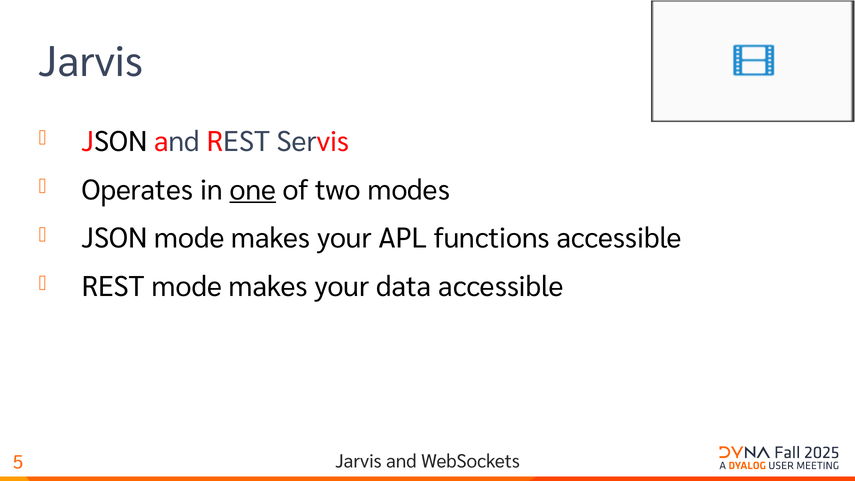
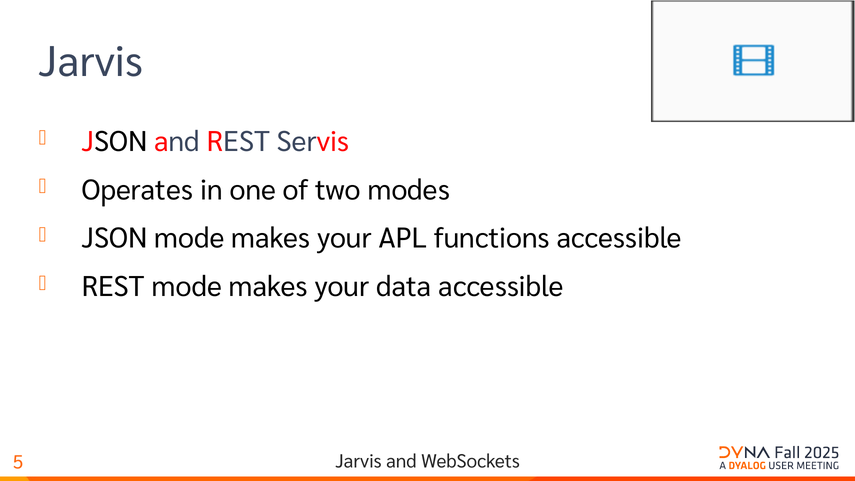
one underline: present -> none
